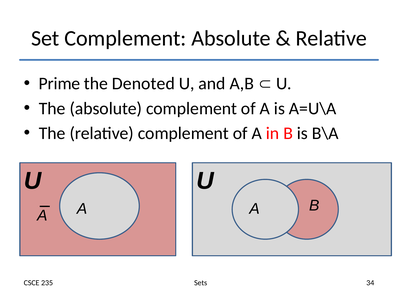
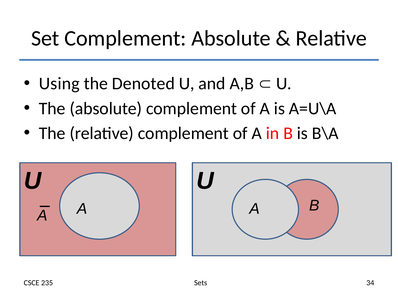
Prime: Prime -> Using
